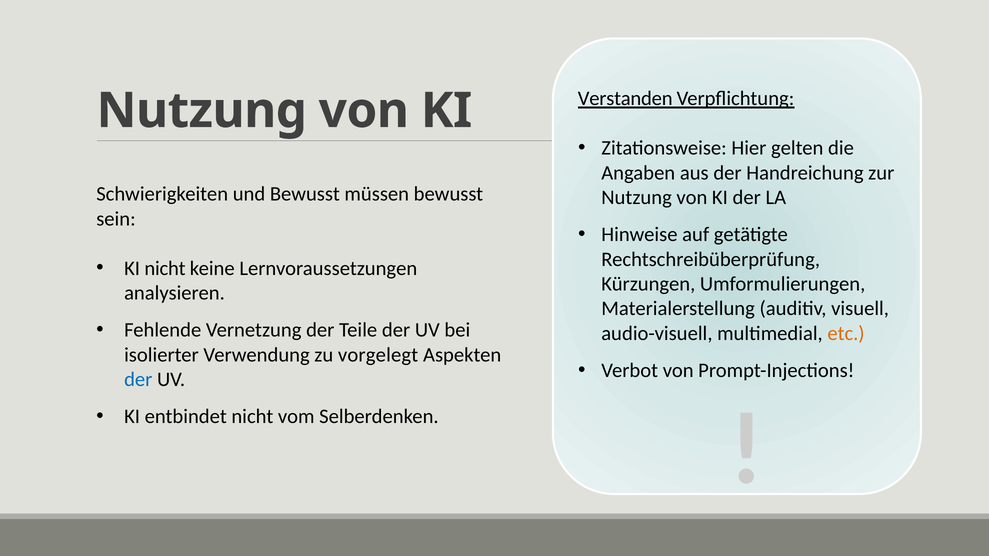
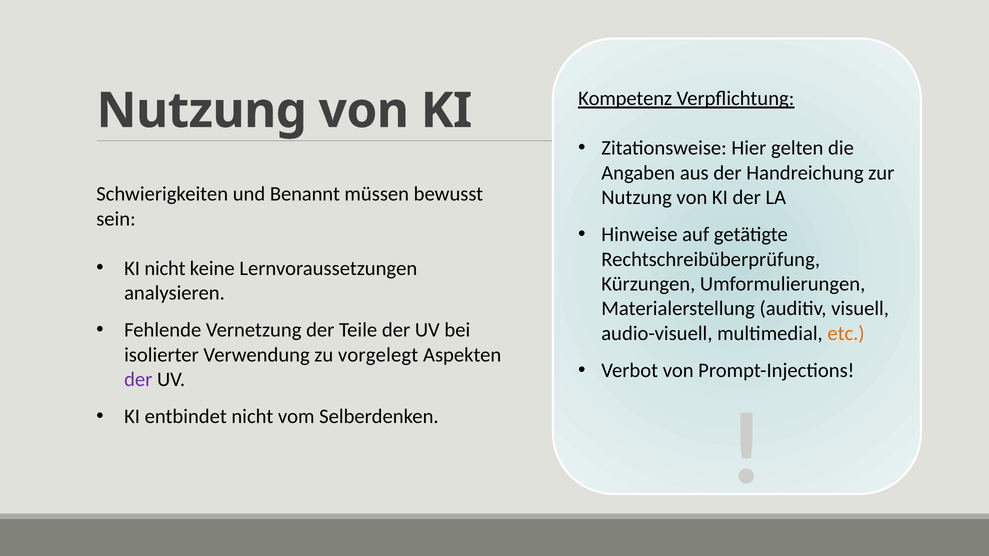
Verstanden: Verstanden -> Kompetenz
und Bewusst: Bewusst -> Benannt
der at (138, 380) colour: blue -> purple
